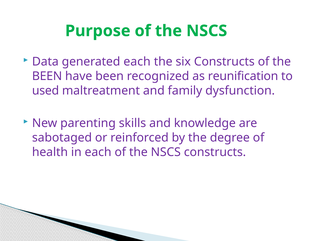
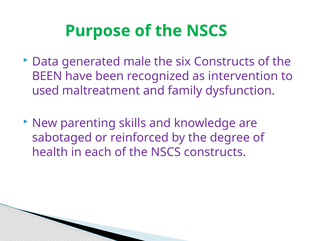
generated each: each -> male
reunification: reunification -> intervention
